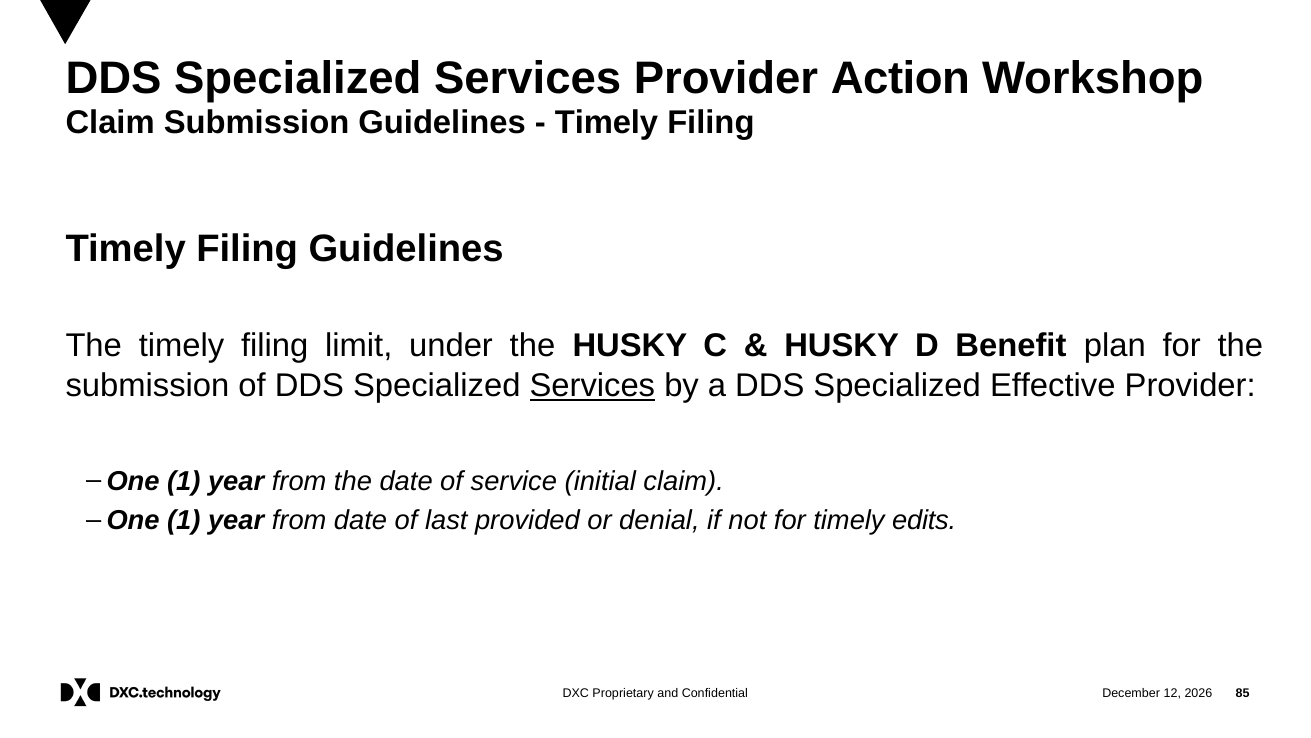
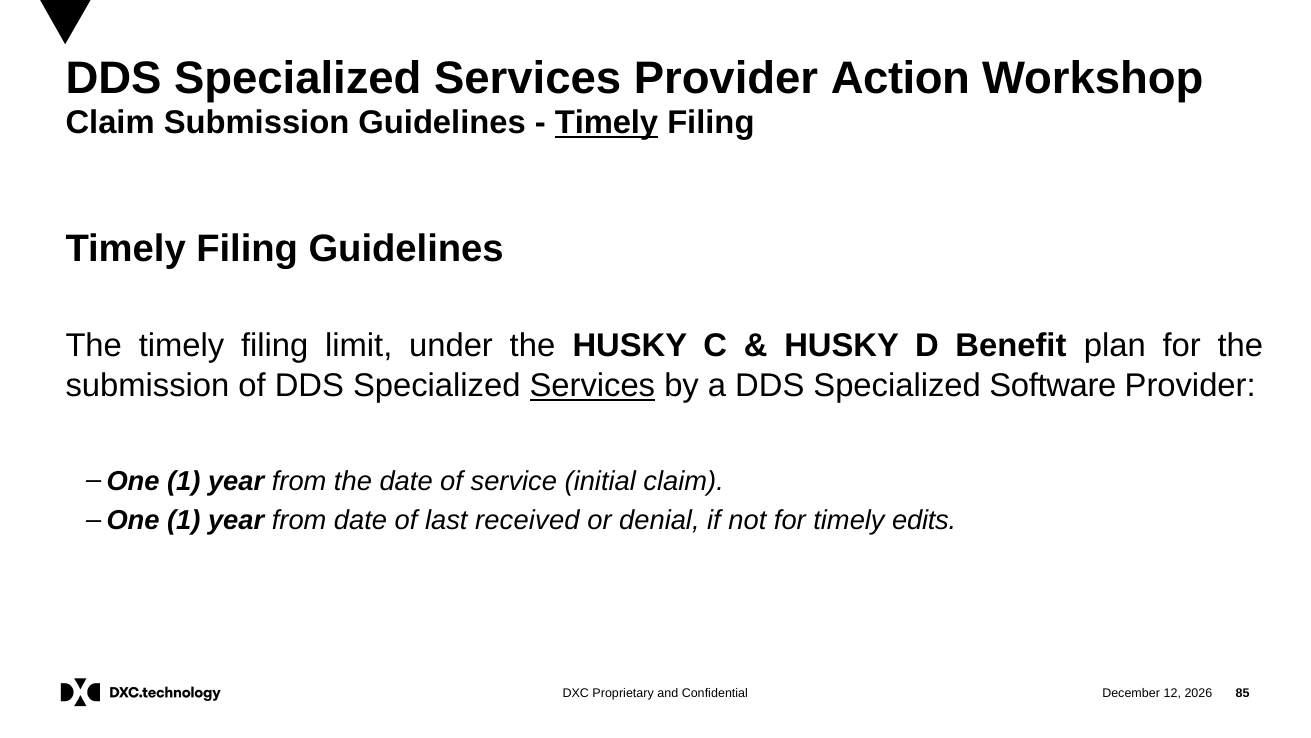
Timely at (607, 122) underline: none -> present
Effective: Effective -> Software
provided: provided -> received
